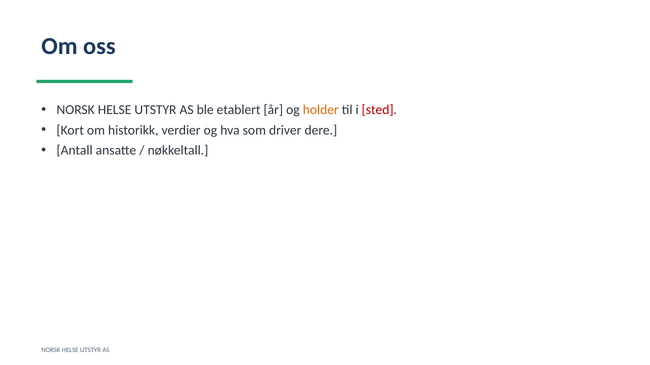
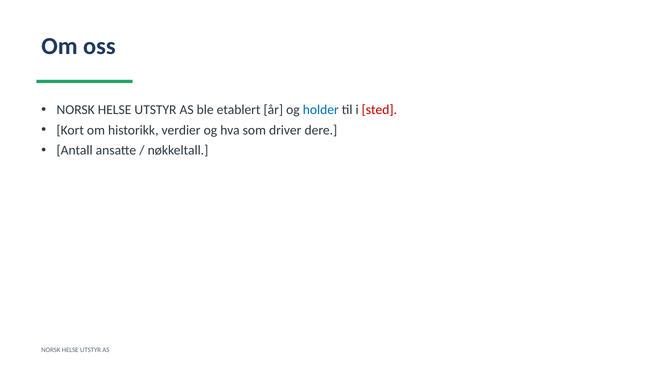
holder colour: orange -> blue
